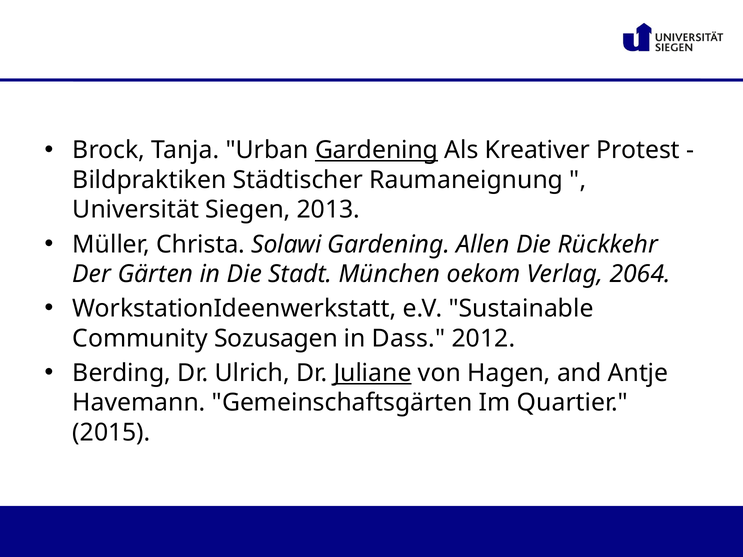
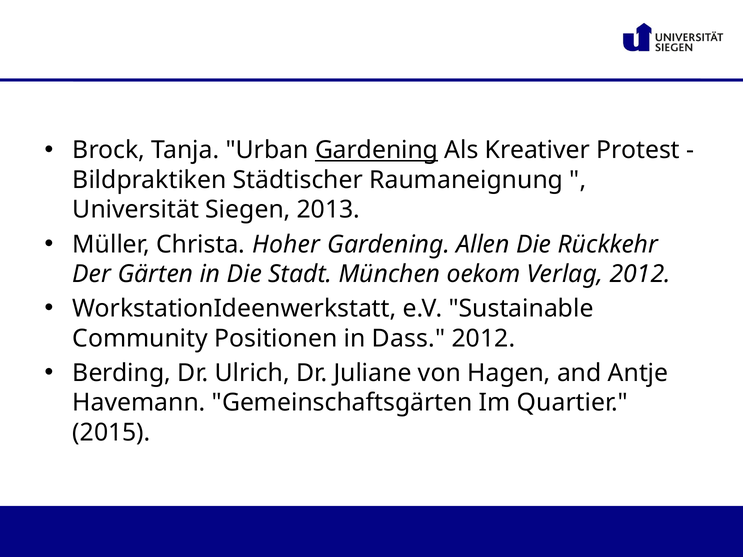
Solawi: Solawi -> Hoher
Verlag 2064: 2064 -> 2012
Sozusagen: Sozusagen -> Positionen
Juliane underline: present -> none
